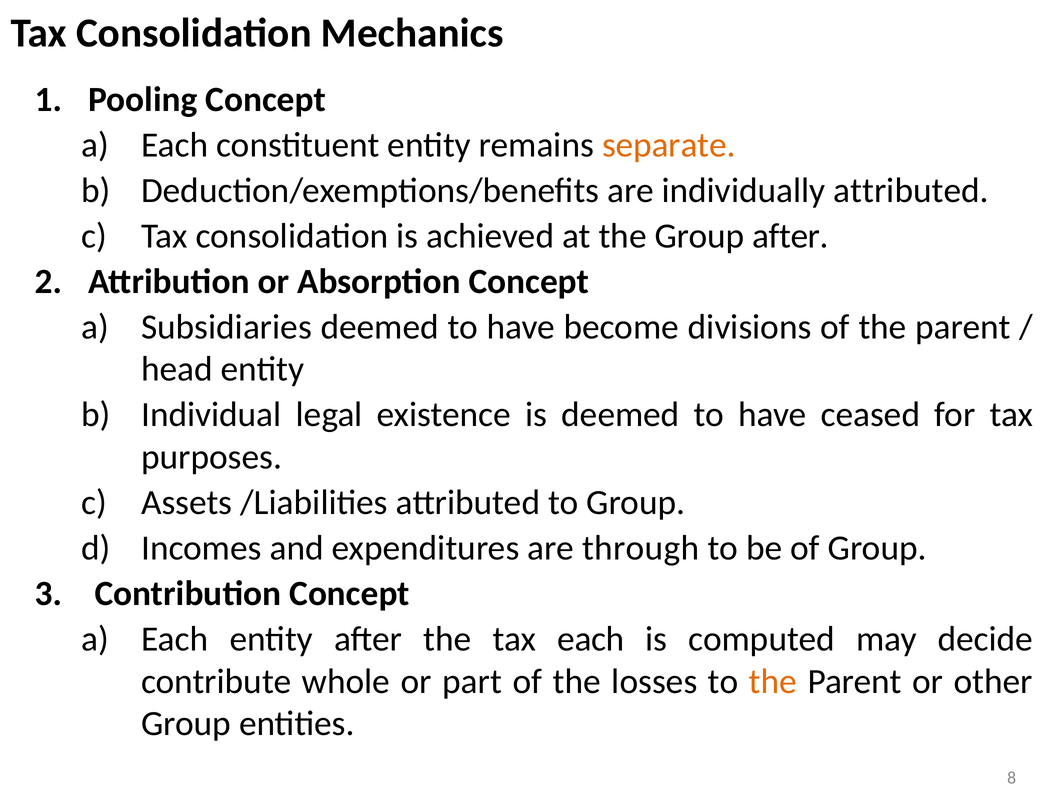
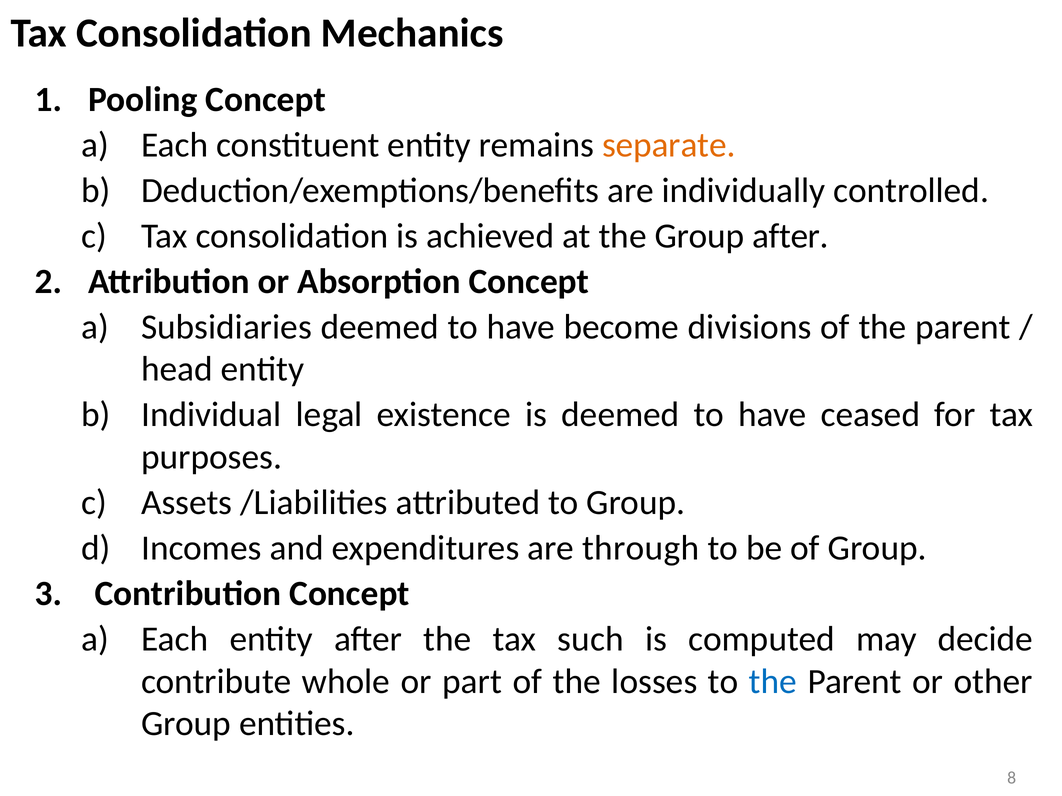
individually attributed: attributed -> controlled
tax each: each -> such
the at (773, 682) colour: orange -> blue
